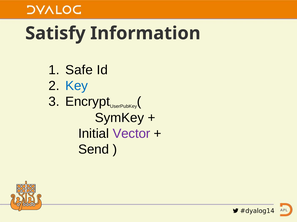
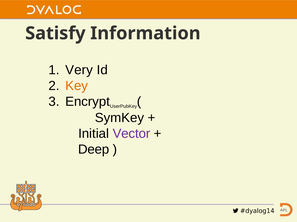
Safe: Safe -> Very
Key colour: blue -> orange
Send: Send -> Deep
